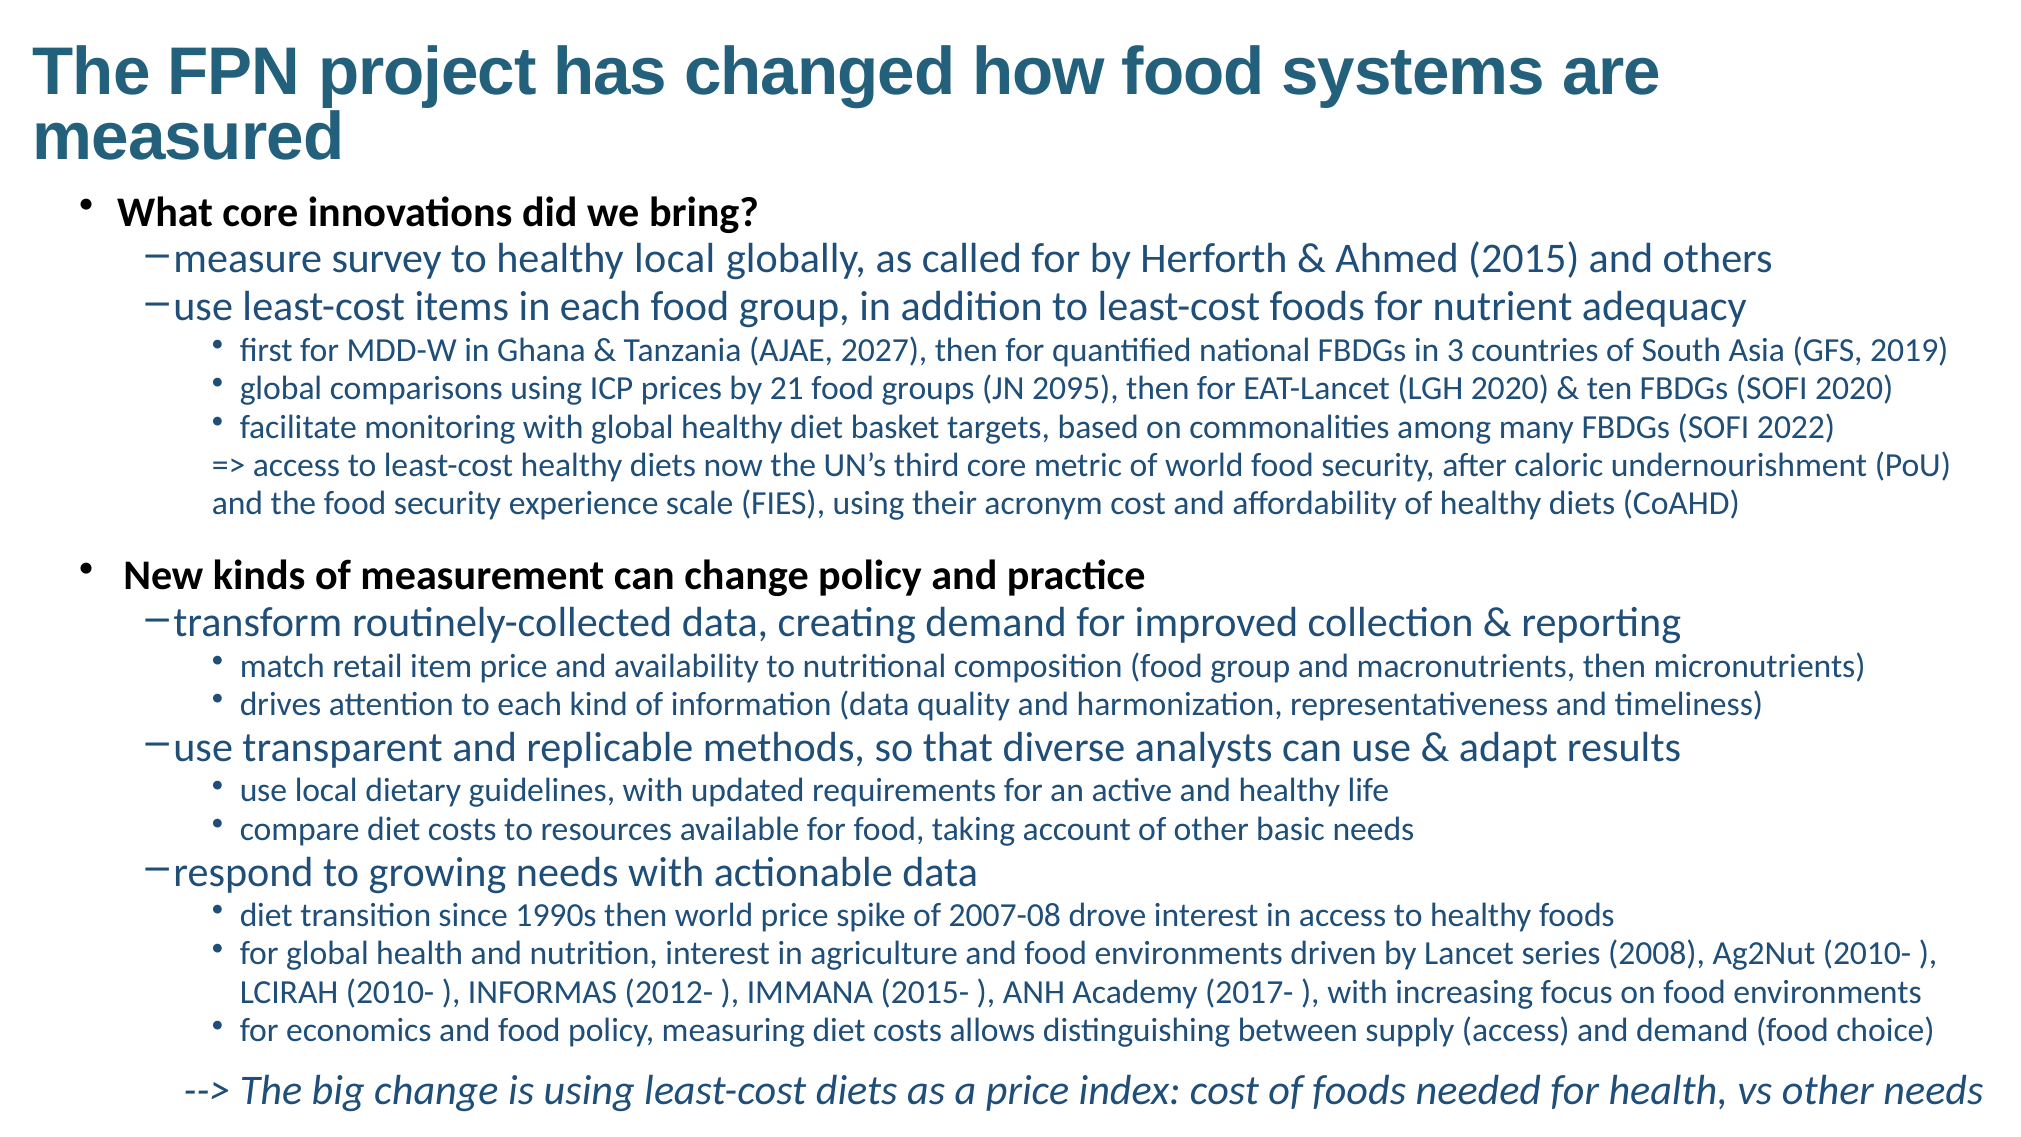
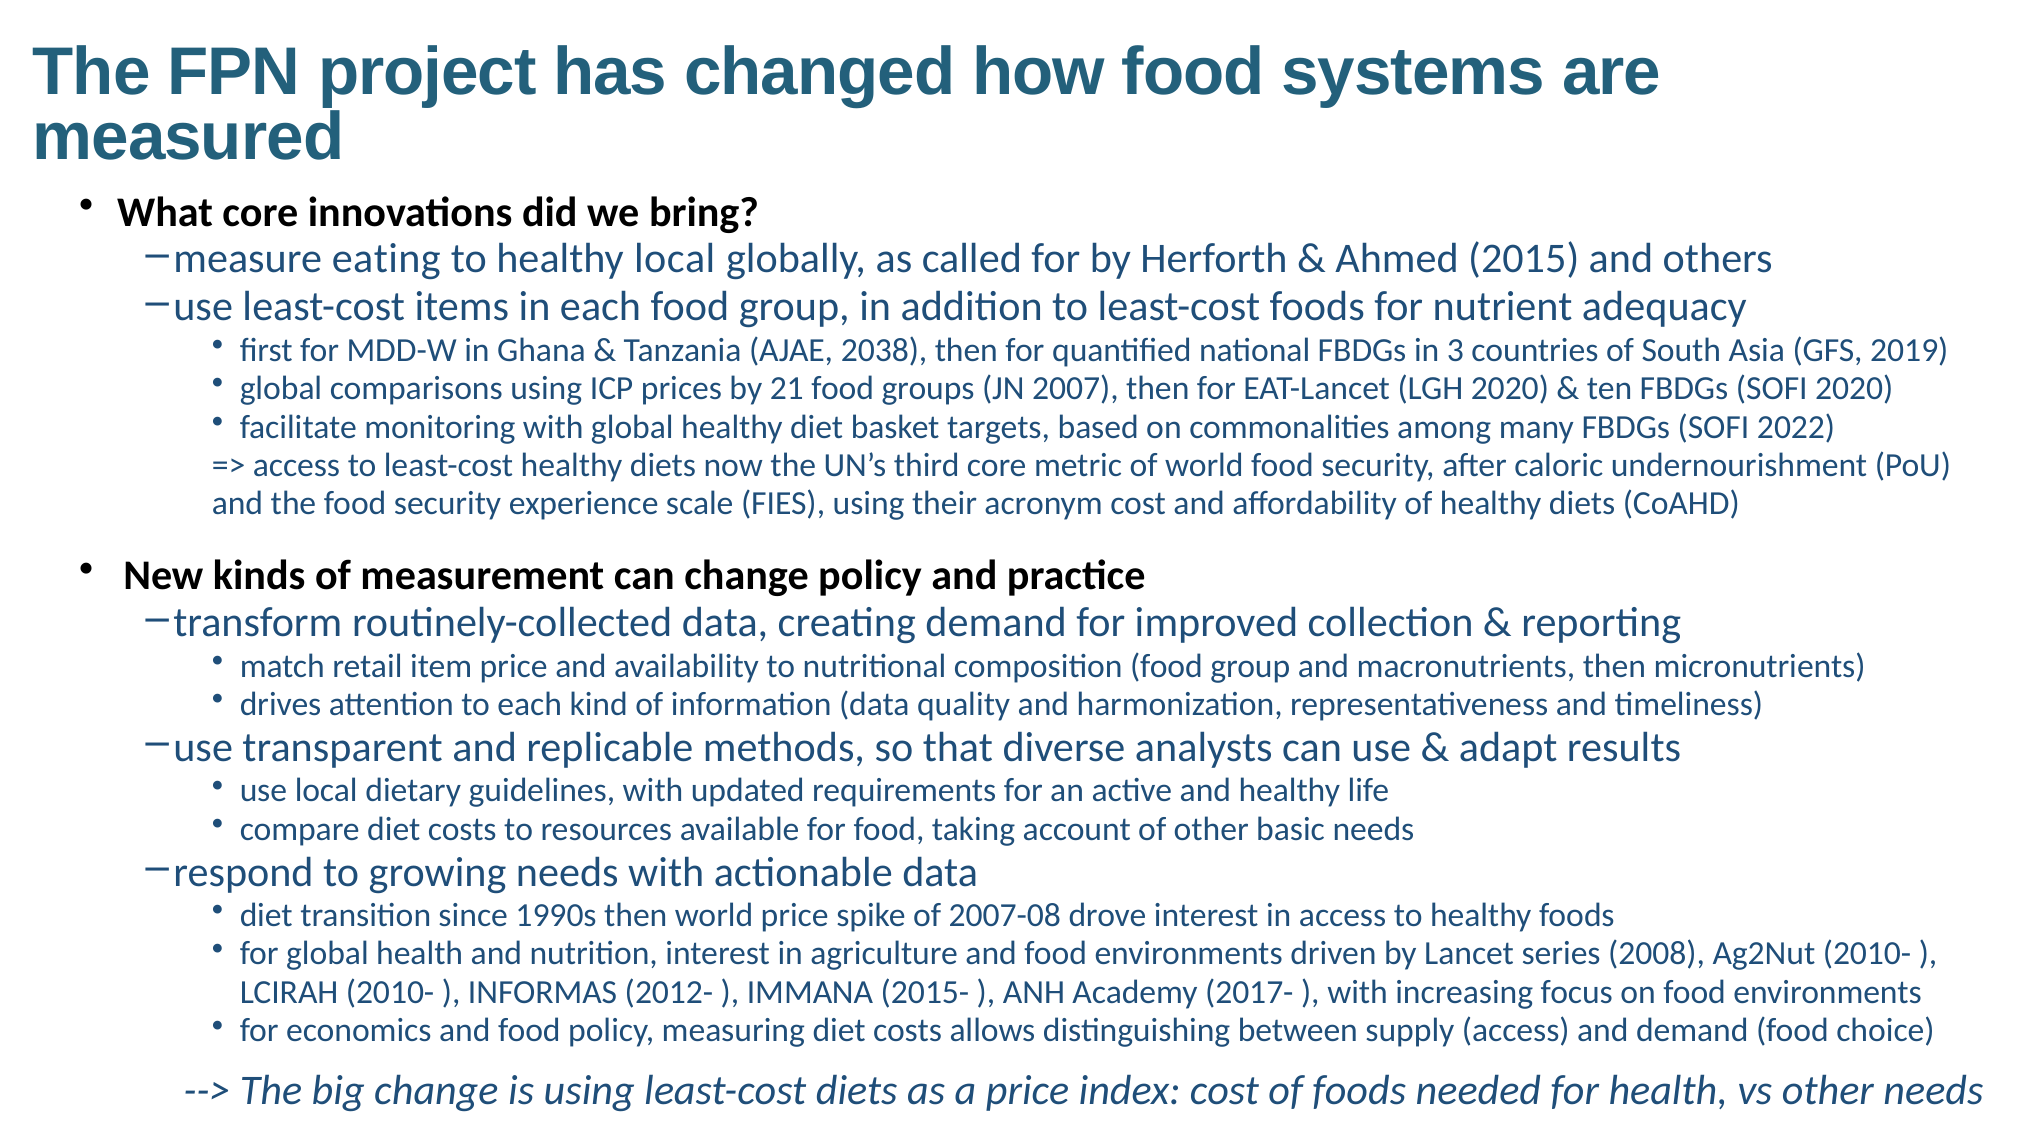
survey: survey -> eating
2027: 2027 -> 2038
2095: 2095 -> 2007
